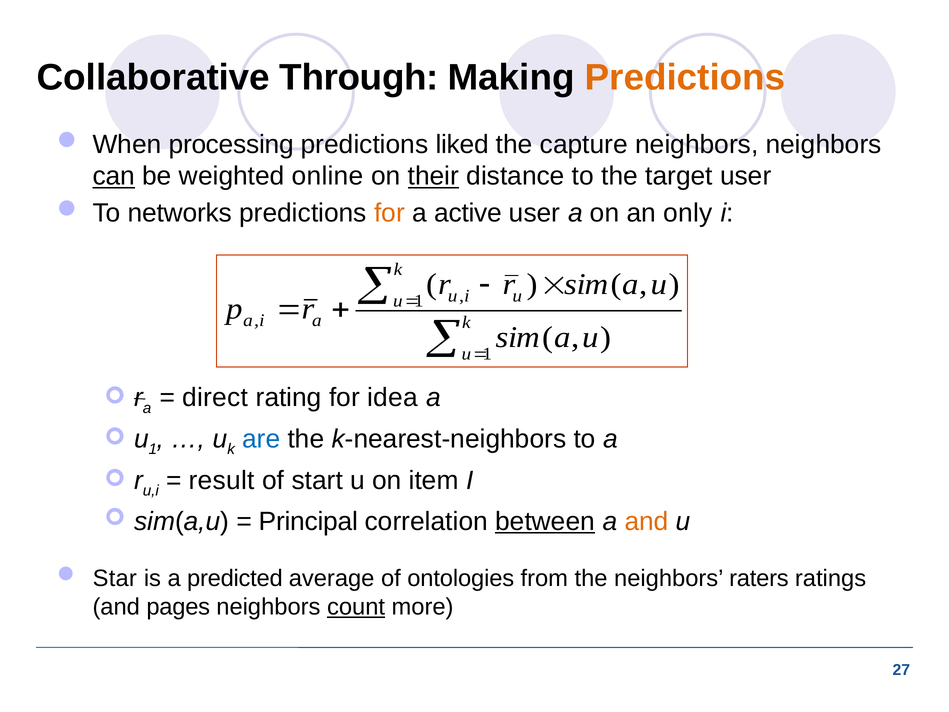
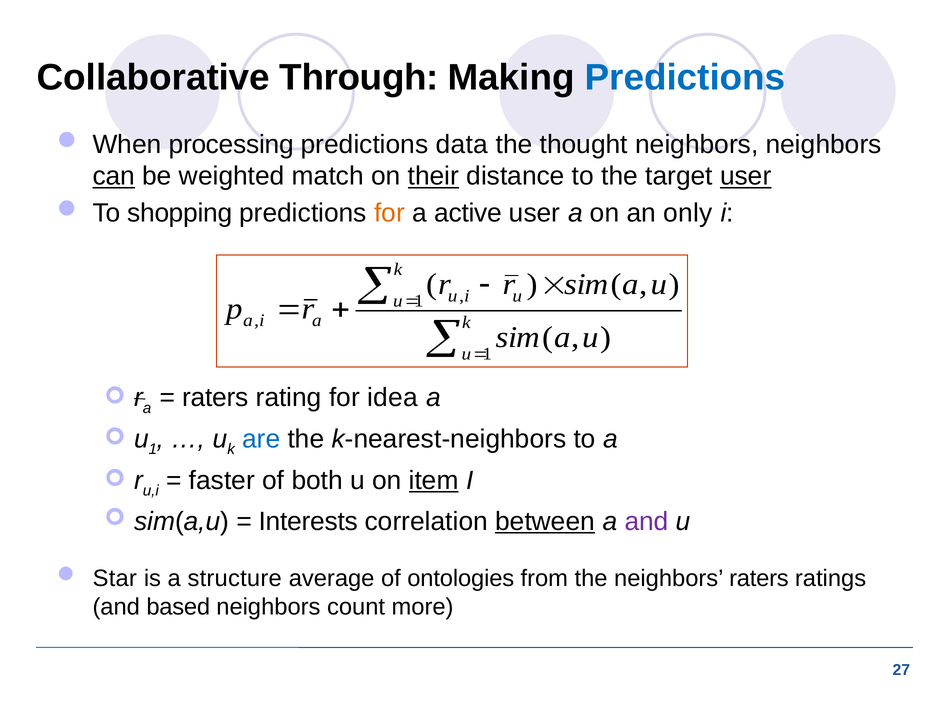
Predictions at (685, 78) colour: orange -> blue
liked: liked -> data
capture: capture -> thought
online: online -> match
user at (746, 176) underline: none -> present
networks: networks -> shopping
direct at (215, 398): direct -> raters
result: result -> faster
start: start -> both
item underline: none -> present
Principal: Principal -> Interests
and at (646, 521) colour: orange -> purple
predicted: predicted -> structure
pages: pages -> based
count underline: present -> none
